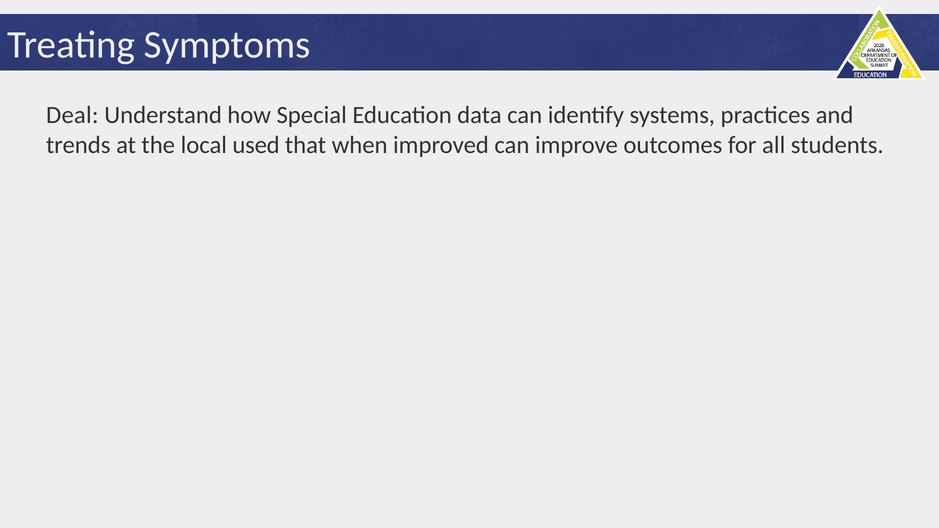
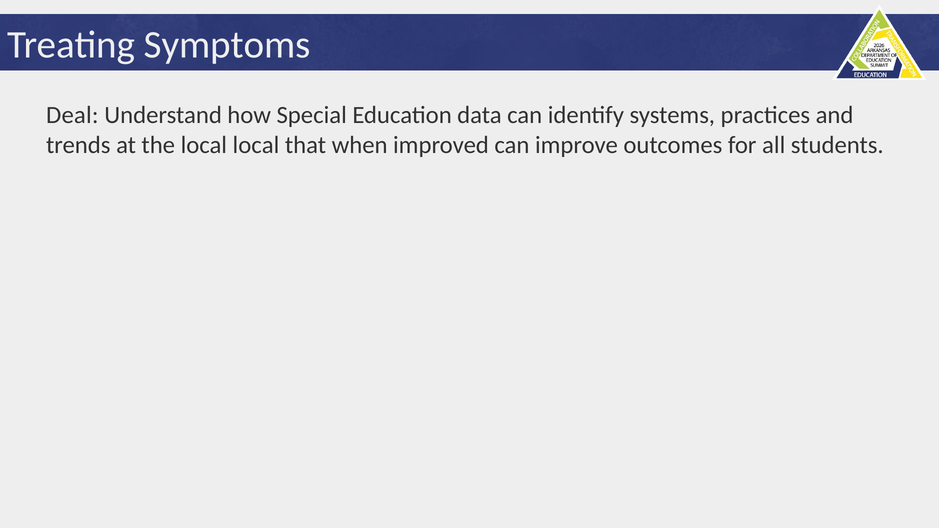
local used: used -> local
